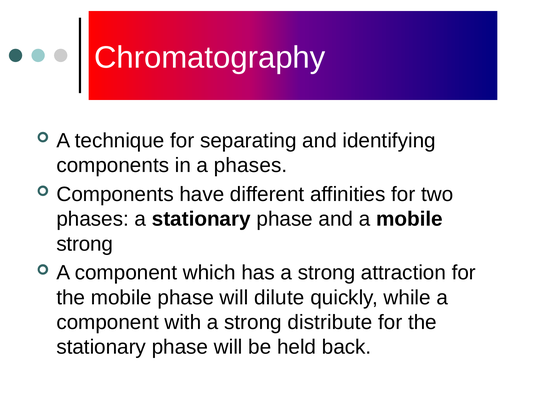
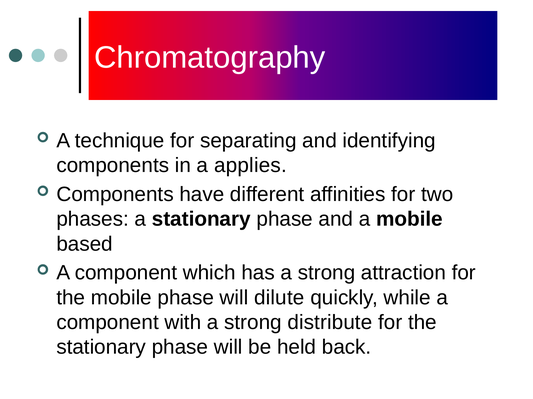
a phases: phases -> applies
strong at (85, 244): strong -> based
